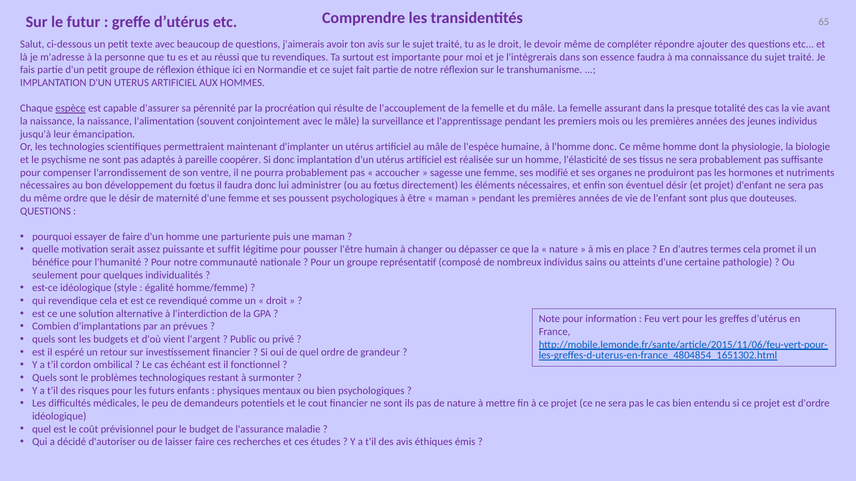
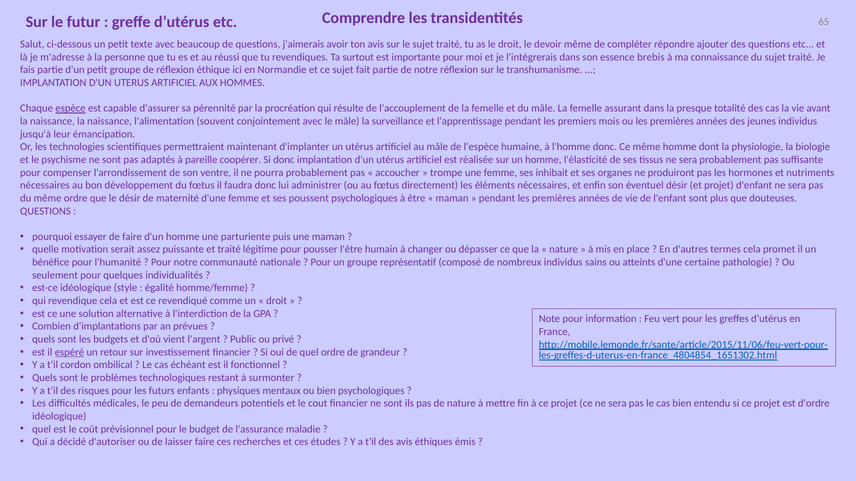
essence faudra: faudra -> brebis
sagesse: sagesse -> trompe
modifié: modifié -> inhibait
et suffit: suffit -> traité
espéré underline: none -> present
